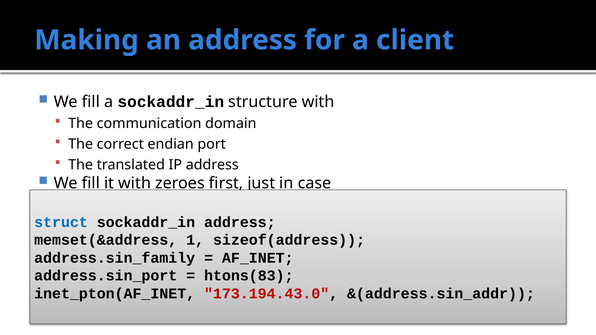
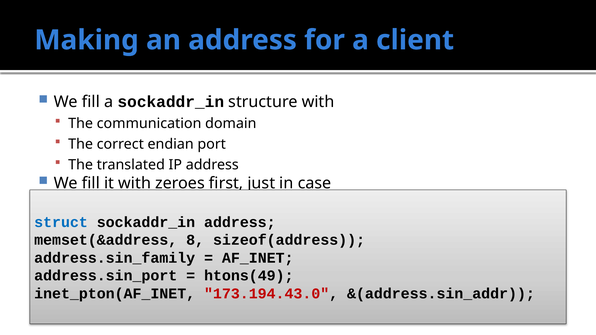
1: 1 -> 8
htons(83: htons(83 -> htons(49
